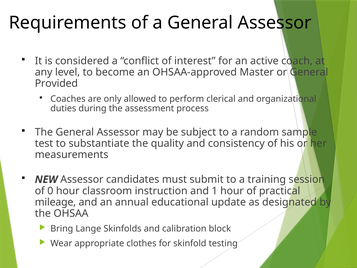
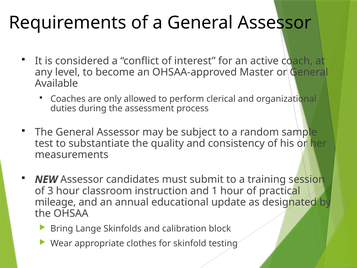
Provided: Provided -> Available
0: 0 -> 3
